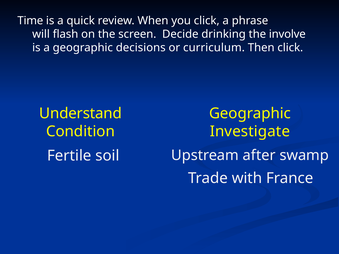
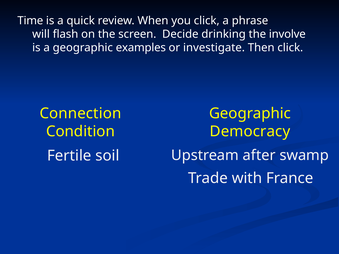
decisions: decisions -> examples
curriculum: curriculum -> investigate
Understand: Understand -> Connection
Investigate: Investigate -> Democracy
